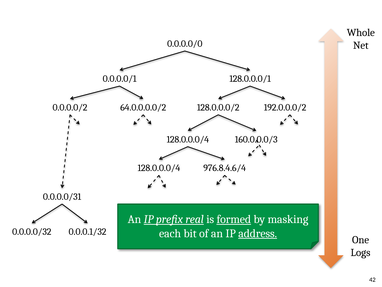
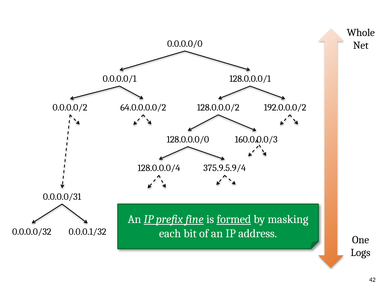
128.0.0.0/4 at (188, 139): 128.0.0.0/4 -> 128.0.0.0/0
976.8.4.6/4: 976.8.4.6/4 -> 375.9.5.9/4
real: real -> fine
address underline: present -> none
